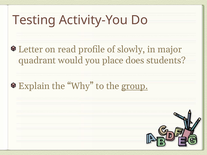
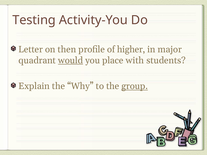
read: read -> then
slowly: slowly -> higher
would underline: none -> present
does: does -> with
